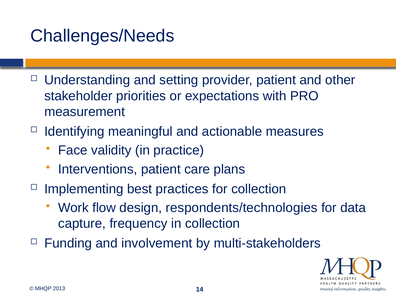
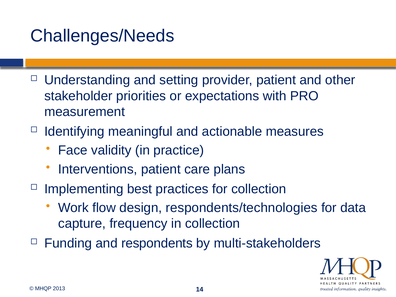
involvement: involvement -> respondents
